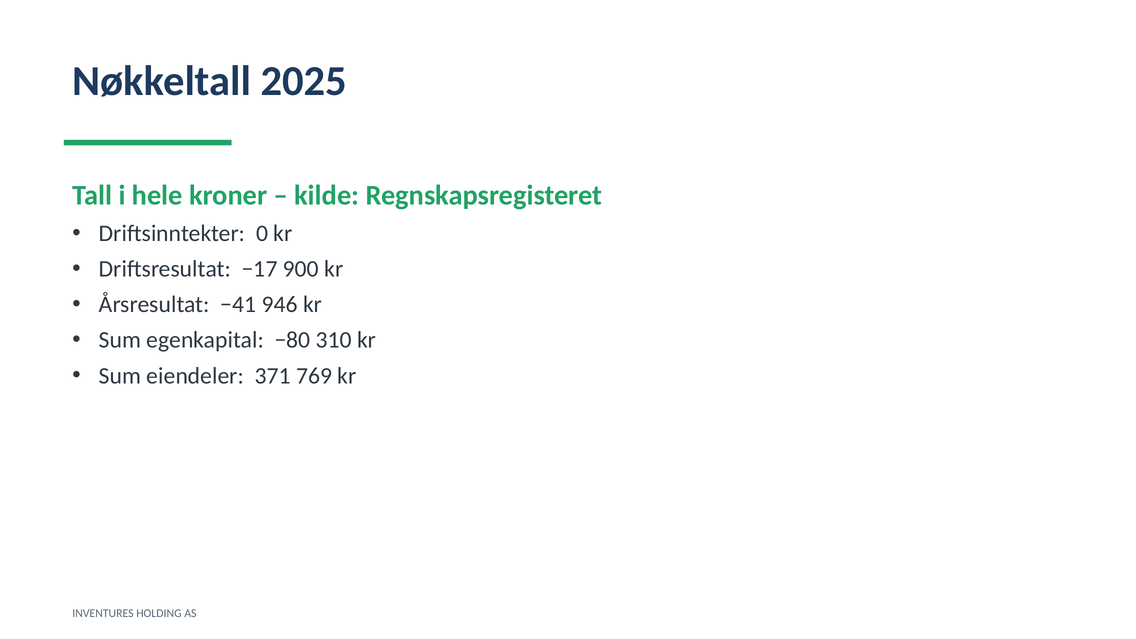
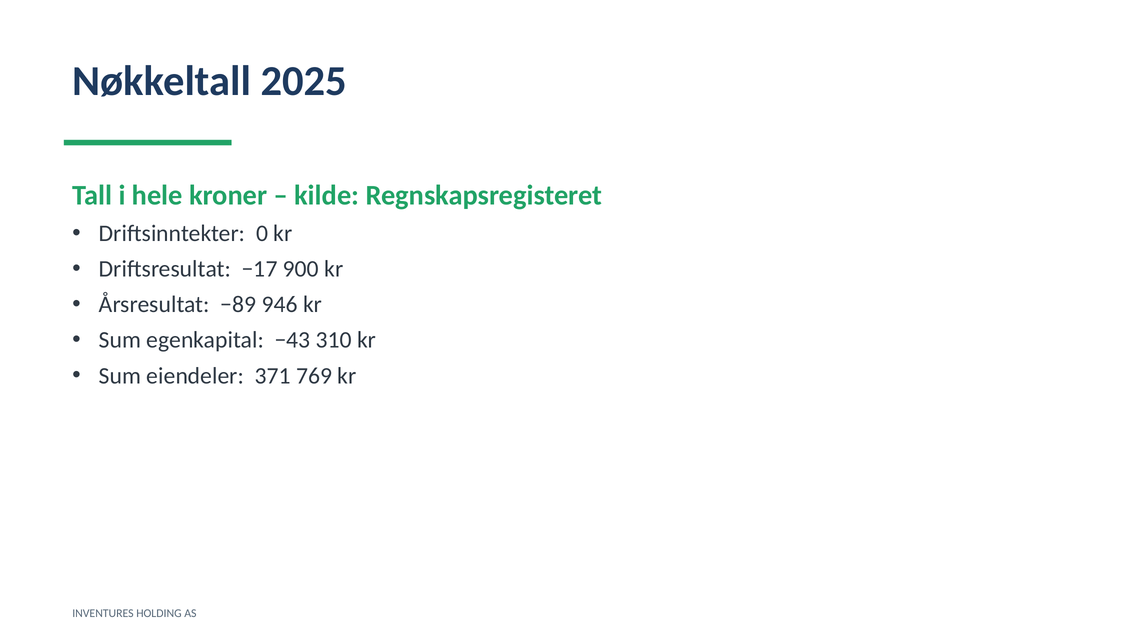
−41: −41 -> −89
−80: −80 -> −43
